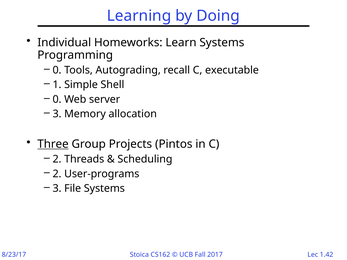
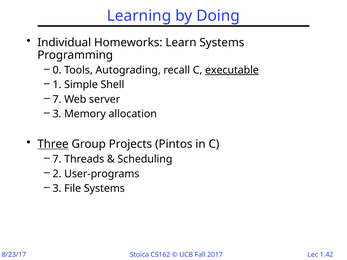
executable underline: none -> present
0 at (57, 99): 0 -> 7
2 at (57, 159): 2 -> 7
